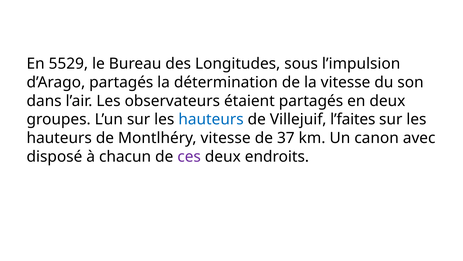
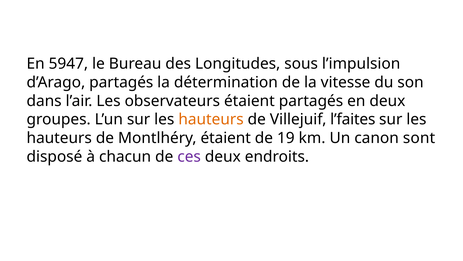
5529: 5529 -> 5947
hauteurs at (211, 119) colour: blue -> orange
Montlhéry vitesse: vitesse -> étaient
37: 37 -> 19
avec: avec -> sont
